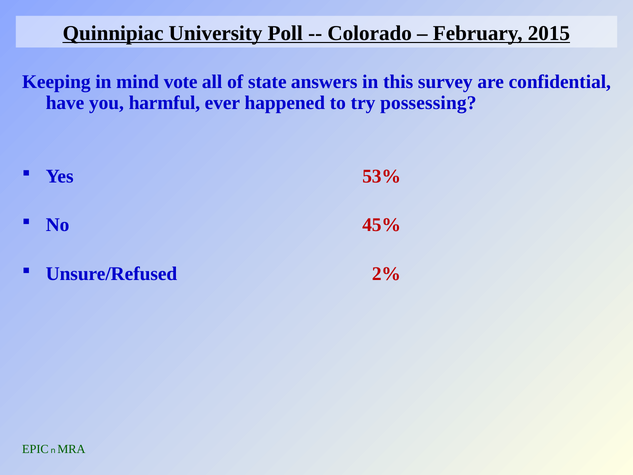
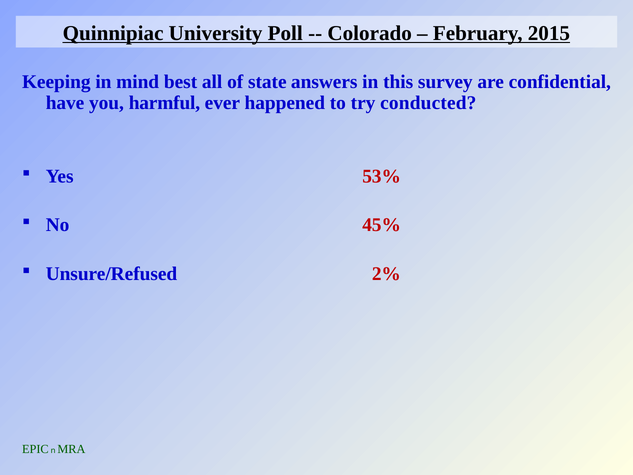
vote: vote -> best
possessing: possessing -> conducted
